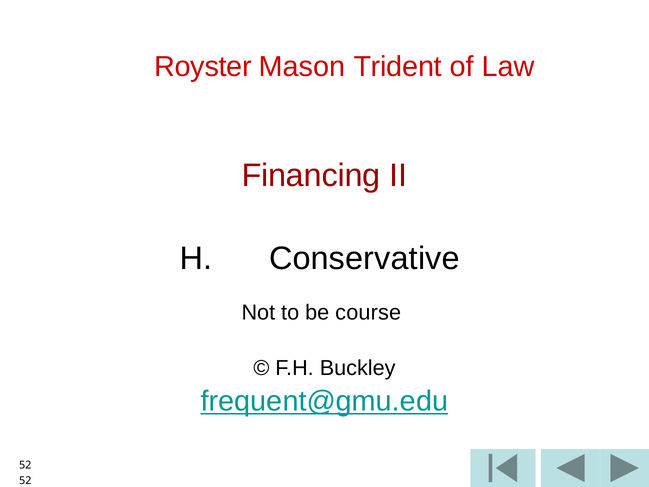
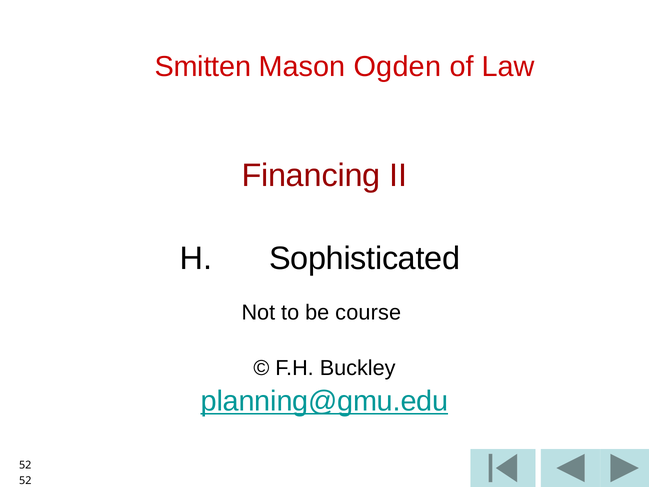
Royster: Royster -> Smitten
Trident: Trident -> Ogden
Conservative: Conservative -> Sophisticated
frequent@gmu.edu: frequent@gmu.edu -> planning@gmu.edu
